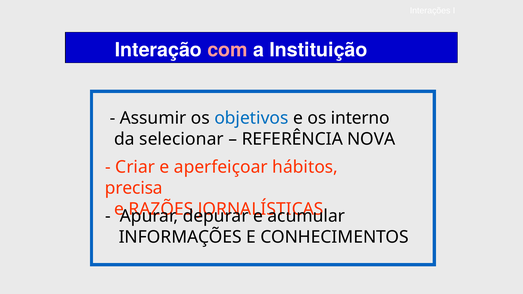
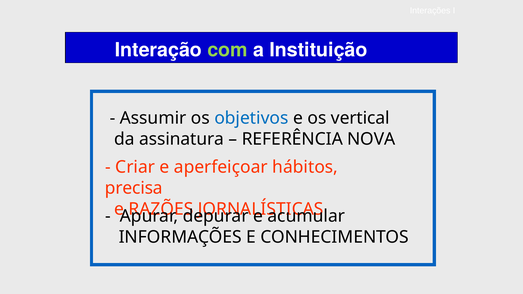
com colour: pink -> light green
interno: interno -> vertical
selecionar: selecionar -> assinatura
